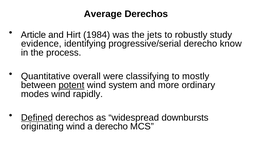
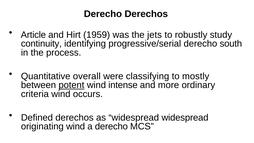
Average at (103, 14): Average -> Derecho
1984: 1984 -> 1959
evidence: evidence -> continuity
know: know -> south
system: system -> intense
modes: modes -> criteria
rapidly: rapidly -> occurs
Defined underline: present -> none
widespread downbursts: downbursts -> widespread
